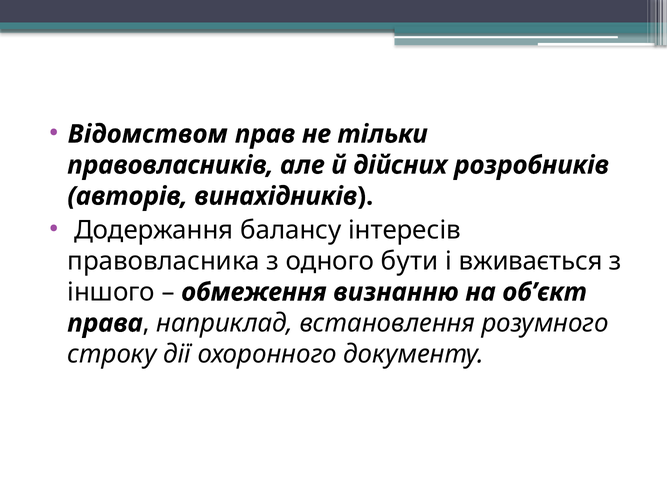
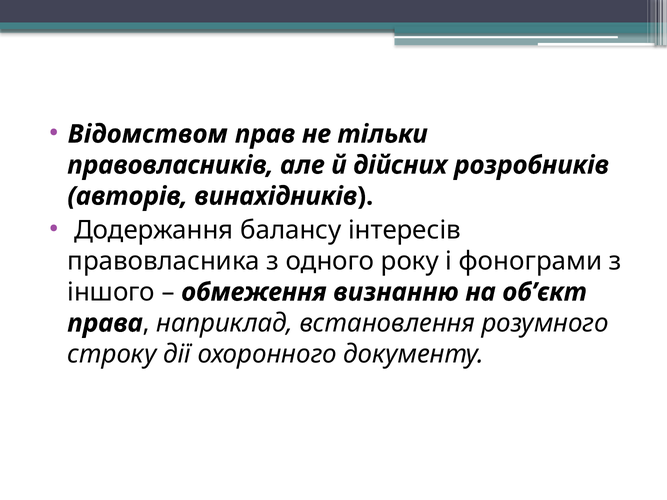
бути: бути -> року
вживається: вживається -> фонограми
